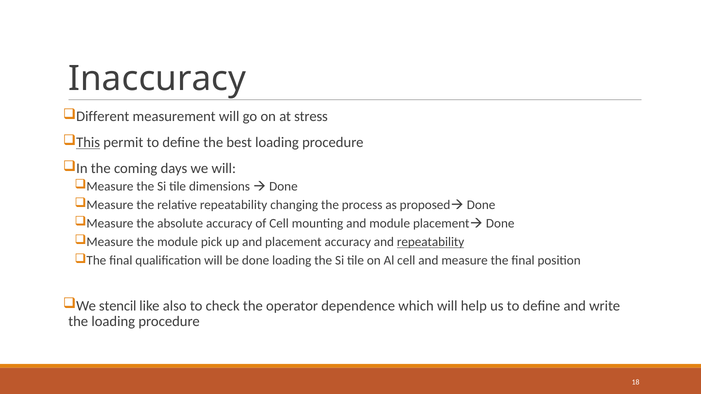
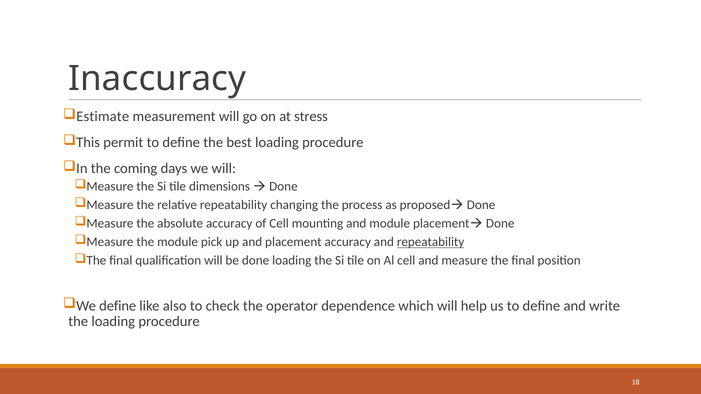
Different: Different -> Estimate
This underline: present -> none
We stencil: stencil -> define
